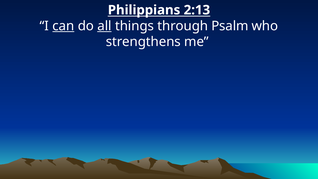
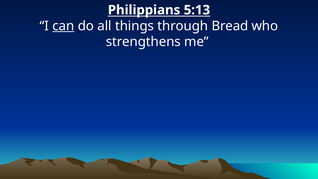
2:13: 2:13 -> 5:13
all underline: present -> none
Psalm: Psalm -> Bread
